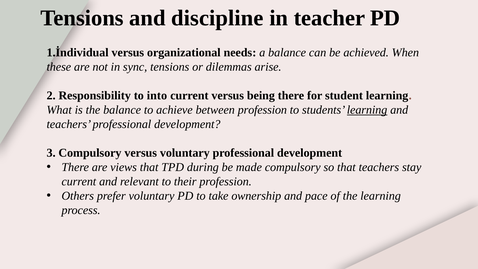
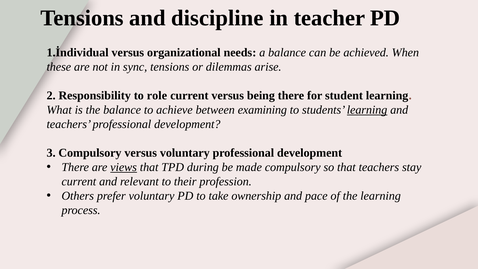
into: into -> role
between profession: profession -> examining
views underline: none -> present
